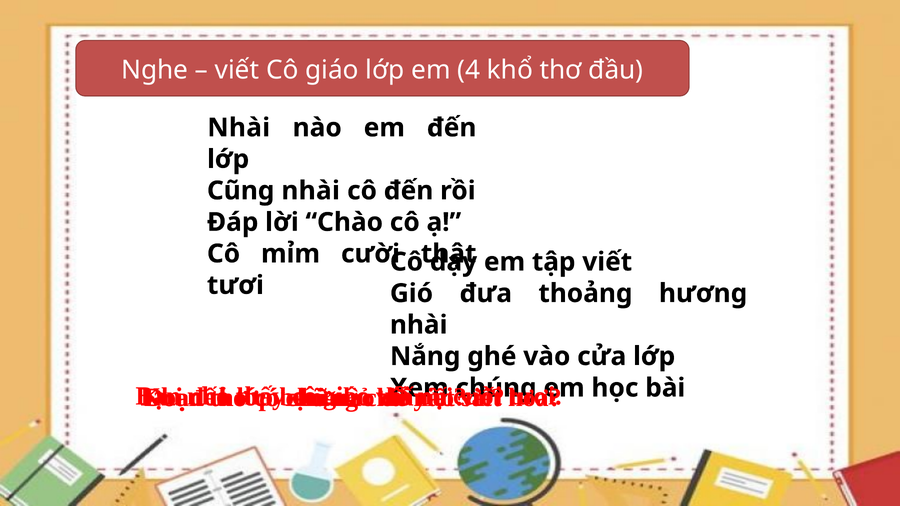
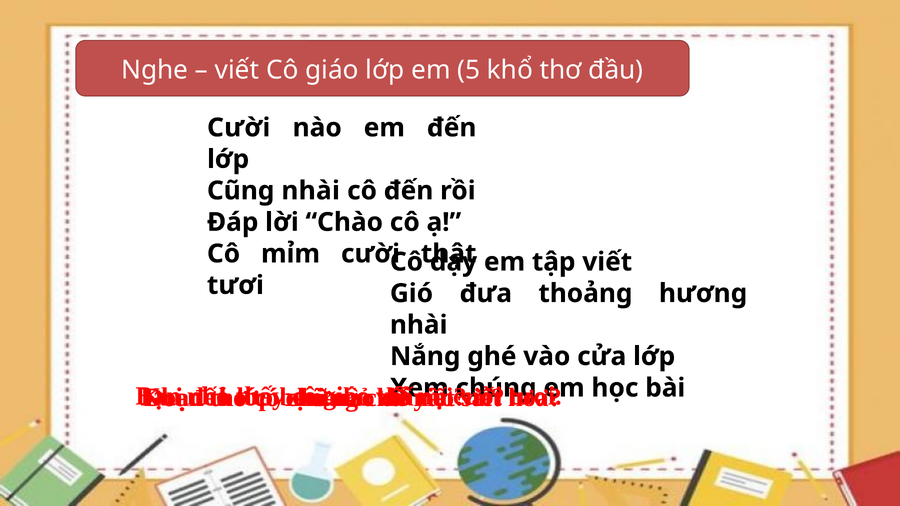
4: 4 -> 5
Nhài at (239, 128): Nhài -> Cười
